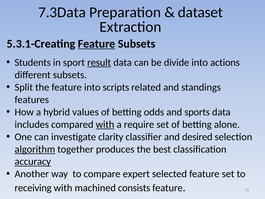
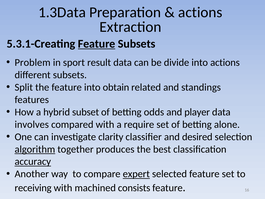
7.3Data: 7.3Data -> 1.3Data
dataset at (200, 12): dataset -> actions
Students: Students -> Problem
result underline: present -> none
scripts: scripts -> obtain
values: values -> subset
sports: sports -> player
includes: includes -> involves
with at (105, 124) underline: present -> none
expert underline: none -> present
